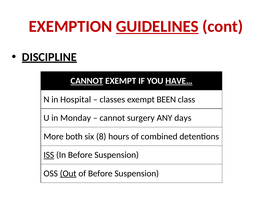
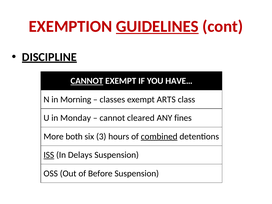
HAVE… underline: present -> none
Hospital: Hospital -> Morning
BEEN: BEEN -> ARTS
surgery: surgery -> cleared
days: days -> fines
8: 8 -> 3
combined underline: none -> present
In Before: Before -> Delays
Out underline: present -> none
